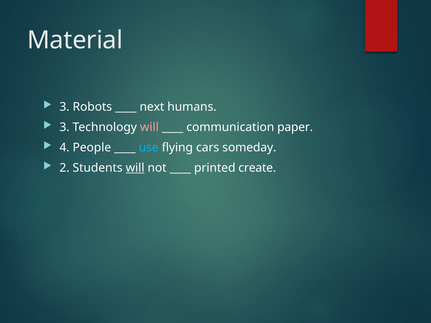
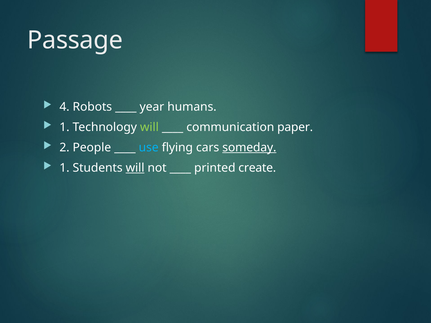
Material: Material -> Passage
3 at (65, 107): 3 -> 4
next: next -> year
3 at (65, 127): 3 -> 1
will at (149, 127) colour: pink -> light green
4: 4 -> 2
someday underline: none -> present
2 at (65, 168): 2 -> 1
